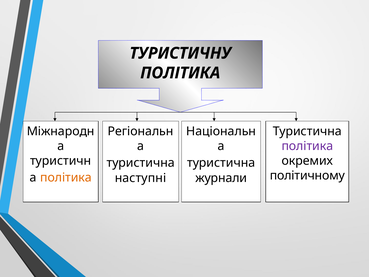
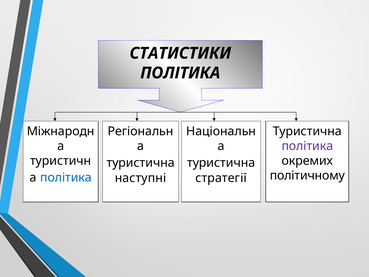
ТУРИСТИЧНУ: ТУРИСТИЧНУ -> СТАТИСТИКИ
політика at (66, 177) colour: orange -> blue
журнали: журнали -> стратегії
